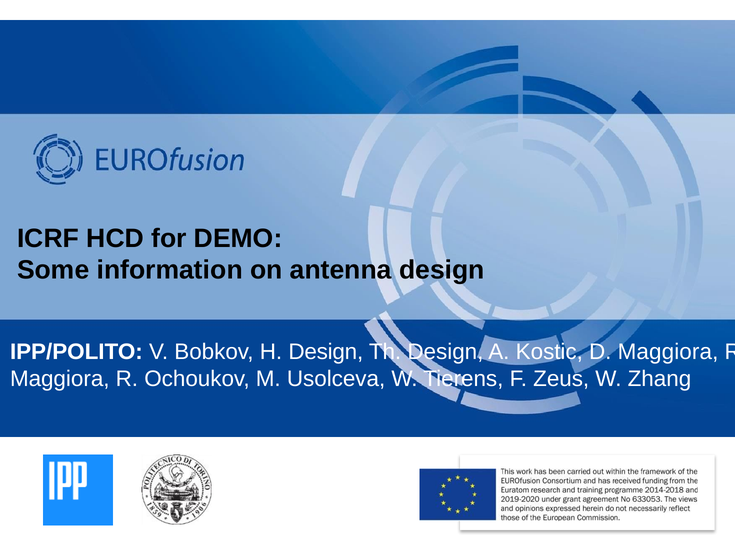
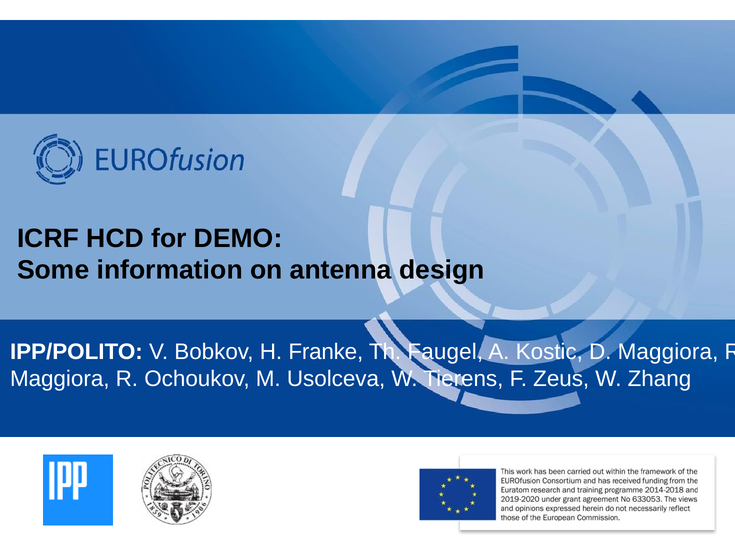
H Design: Design -> Franke
Th Design: Design -> Faugel
